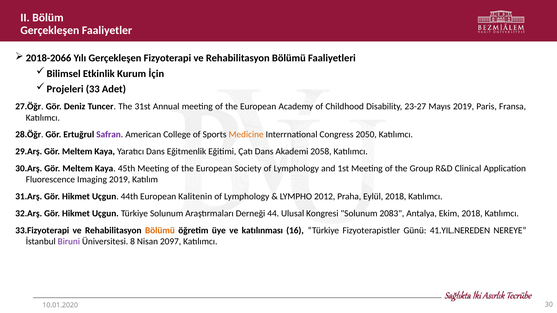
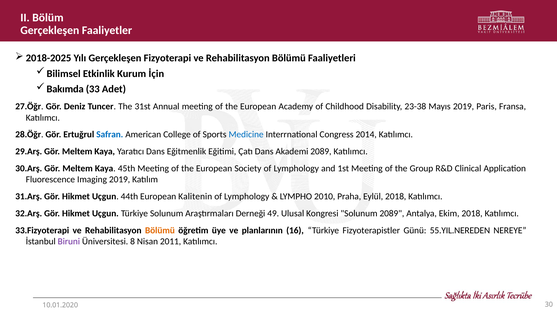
2018-2066: 2018-2066 -> 2018-2025
Projeleri: Projeleri -> Bakımda
23-27: 23-27 -> 23-38
Safran colour: purple -> blue
Medicine colour: orange -> blue
2050: 2050 -> 2014
Akademi 2058: 2058 -> 2089
2012: 2012 -> 2010
44: 44 -> 49
Solunum 2083: 2083 -> 2089
katılınması: katılınması -> planlarının
41.YIL.NEREDEN: 41.YIL.NEREDEN -> 55.YIL.NEREDEN
2097: 2097 -> 2011
